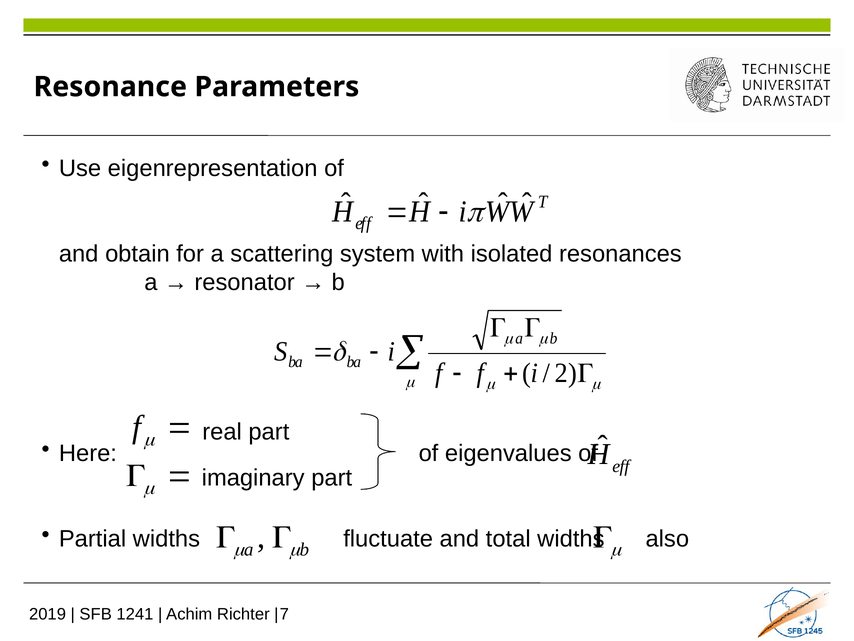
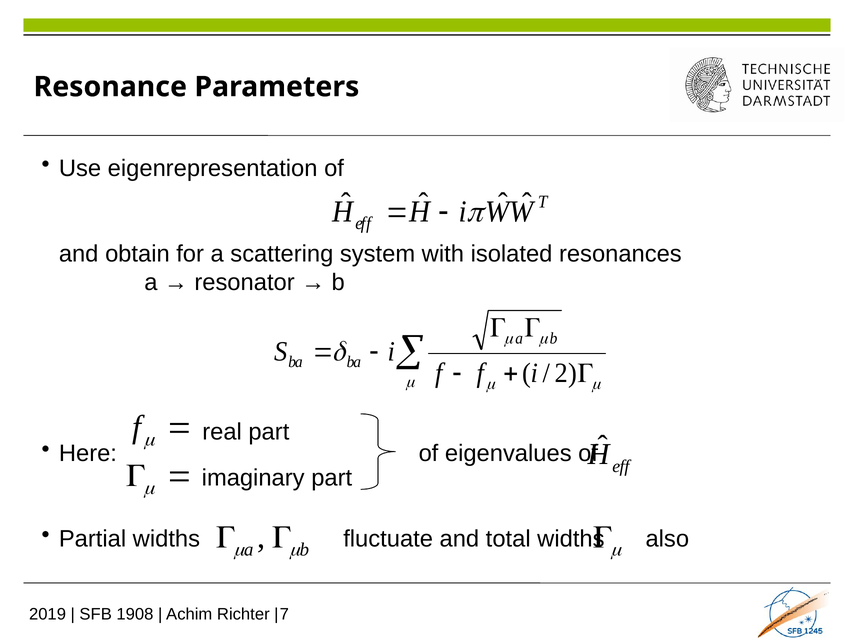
1241: 1241 -> 1908
